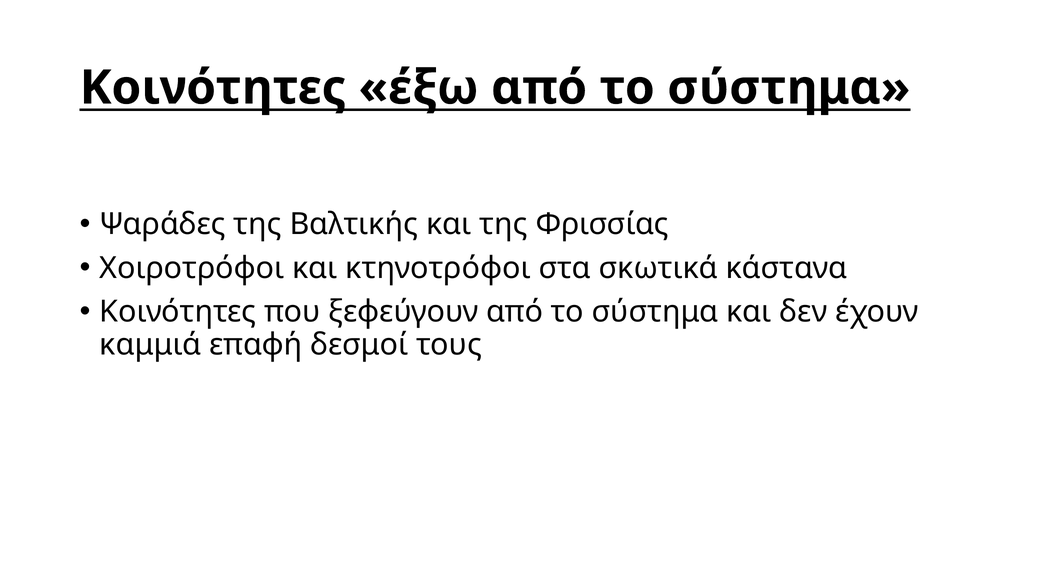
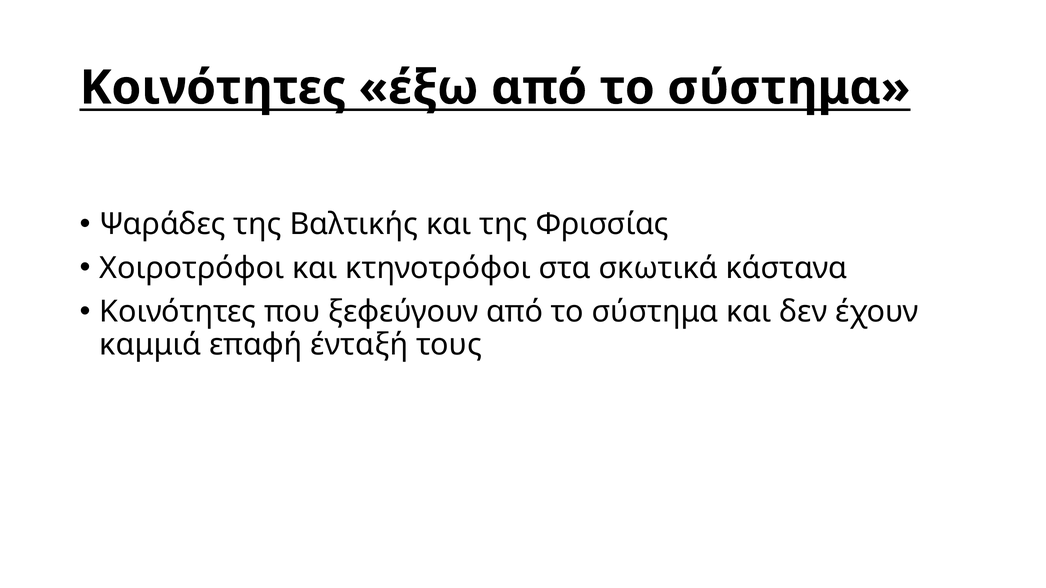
δεσμοί: δεσμοί -> ένταξή
